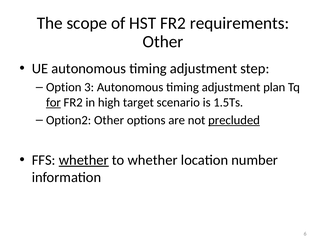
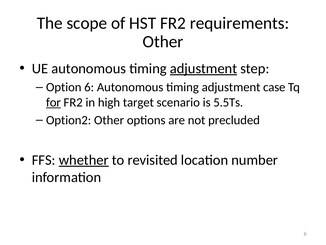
adjustment at (204, 68) underline: none -> present
Option 3: 3 -> 6
plan: plan -> case
1.5Ts: 1.5Ts -> 5.5Ts
precluded underline: present -> none
to whether: whether -> revisited
